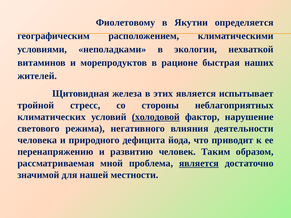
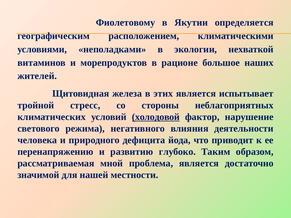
быстрая: быстрая -> большое
человек: человек -> глубоко
является at (199, 164) underline: present -> none
